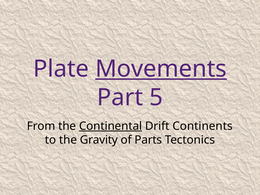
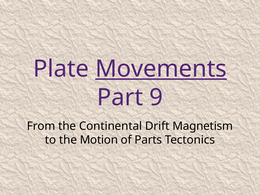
5: 5 -> 9
Continental underline: present -> none
Continents: Continents -> Magnetism
Gravity: Gravity -> Motion
